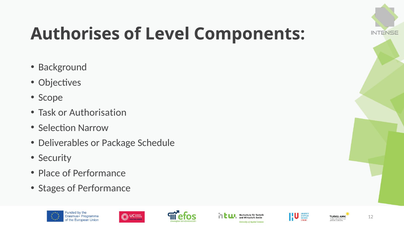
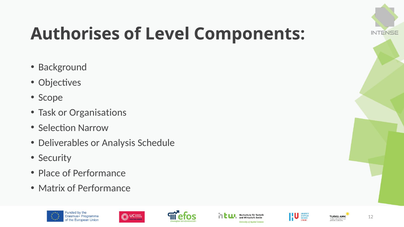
Authorisation: Authorisation -> Organisations
Package: Package -> Analysis
Stages: Stages -> Matrix
